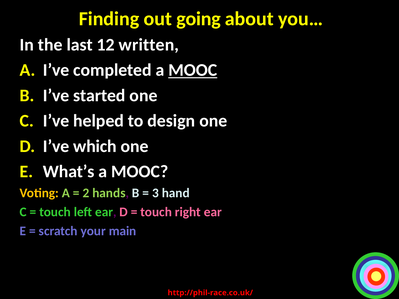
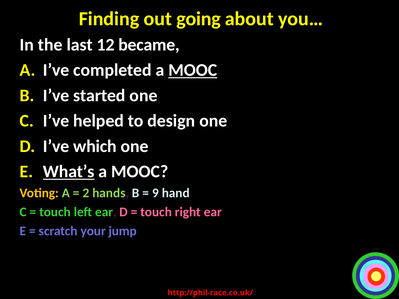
written: written -> became
What’s underline: none -> present
3: 3 -> 9
main: main -> jump
